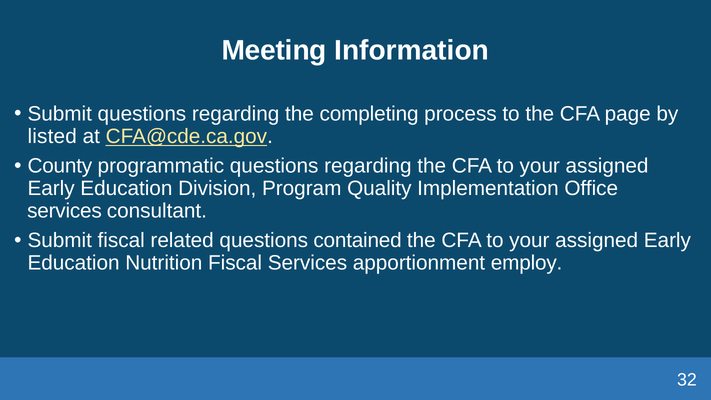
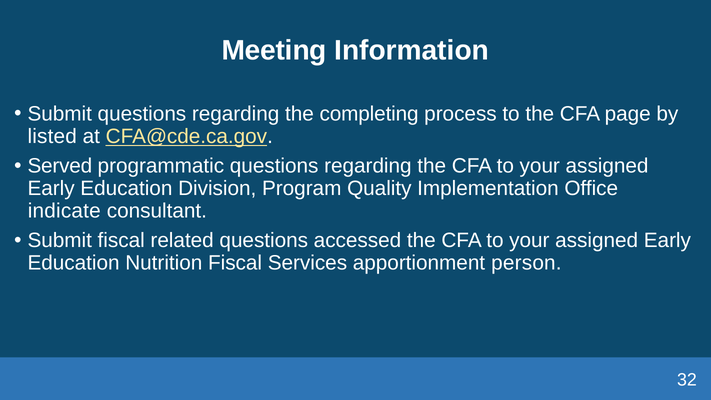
County: County -> Served
services at (64, 211): services -> indicate
contained: contained -> accessed
employ: employ -> person
